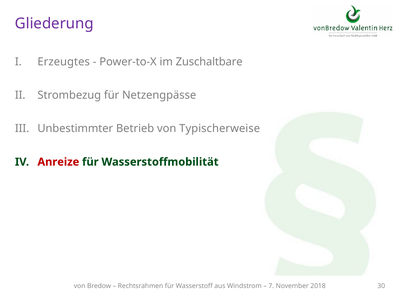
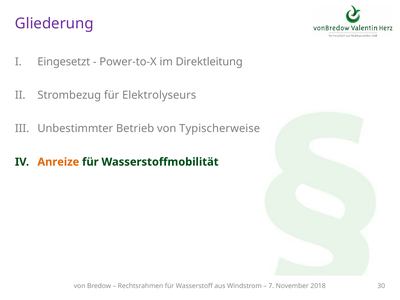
Erzeugtes: Erzeugtes -> Eingesetzt
Zuschaltbare: Zuschaltbare -> Direktleitung
Netzengpässe: Netzengpässe -> Elektrolyseurs
Anreize colour: red -> orange
